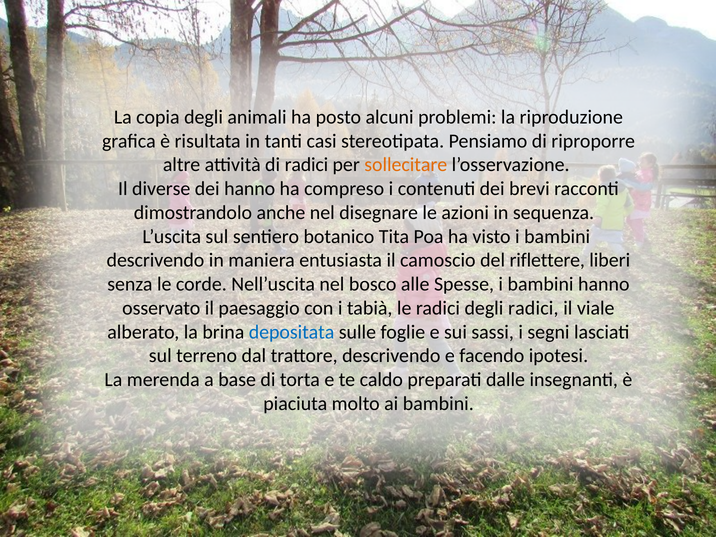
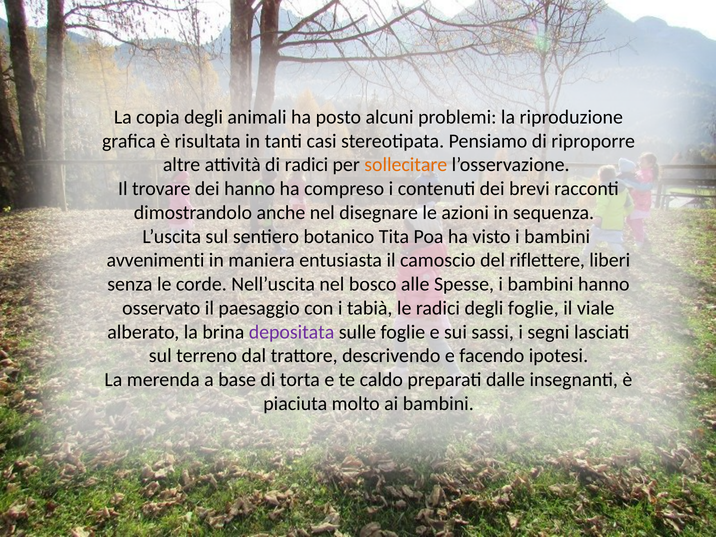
diverse: diverse -> trovare
descrivendo at (155, 260): descrivendo -> avvenimenti
degli radici: radici -> foglie
depositata colour: blue -> purple
